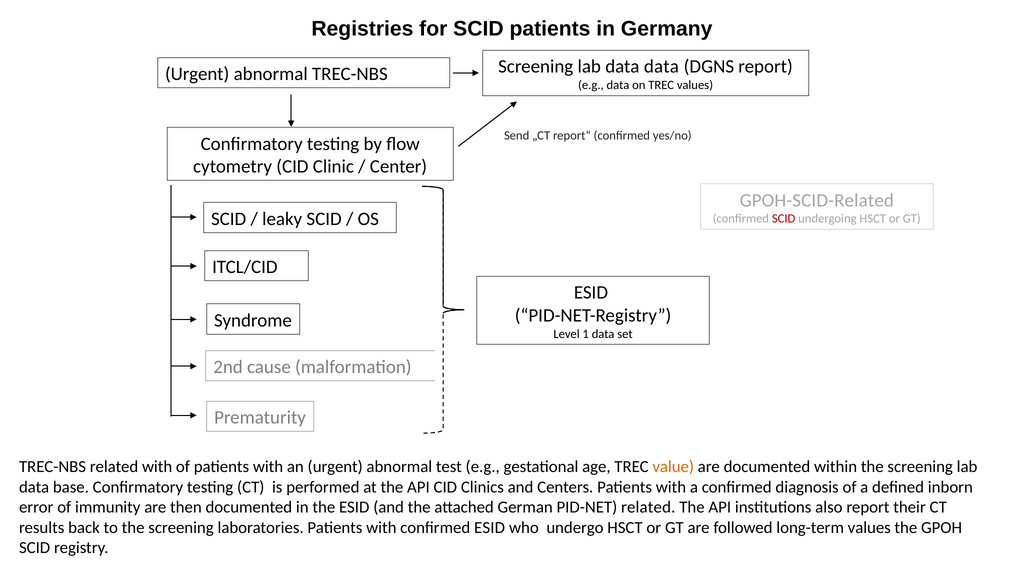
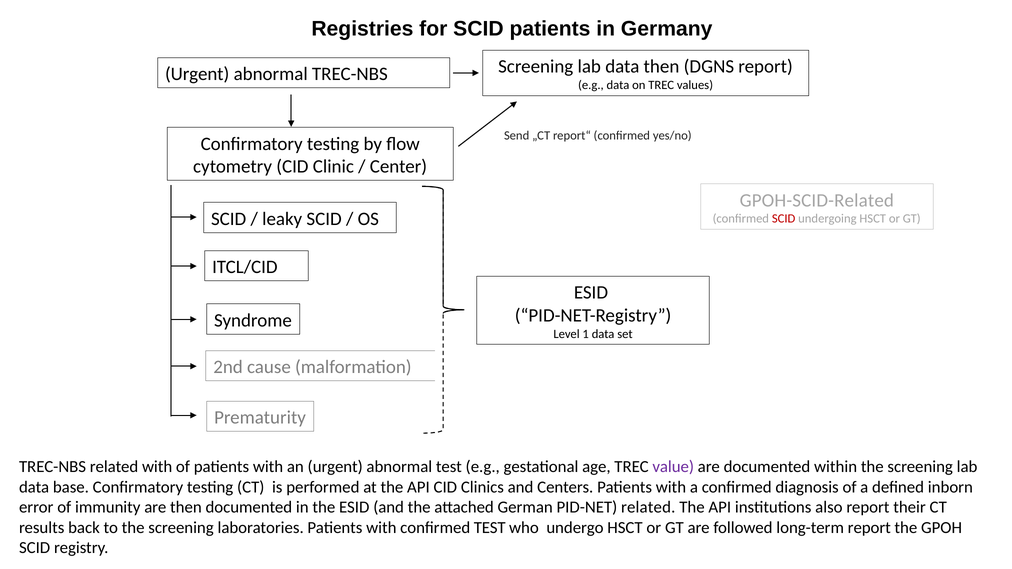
data data: data -> then
value colour: orange -> purple
confirmed ESID: ESID -> TEST
long-term values: values -> report
